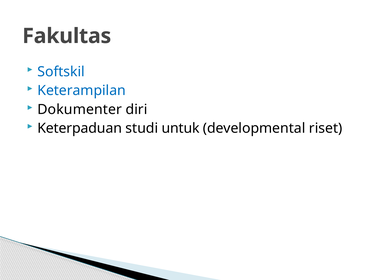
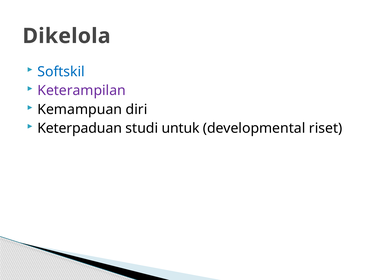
Fakultas: Fakultas -> Dikelola
Keterampilan colour: blue -> purple
Dokumenter: Dokumenter -> Kemampuan
